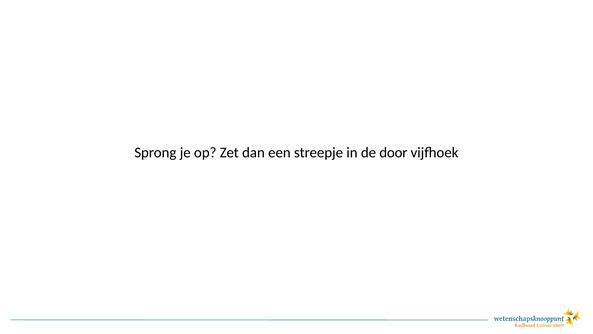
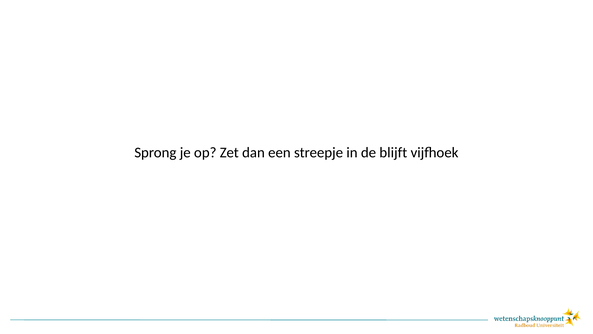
door: door -> blijft
